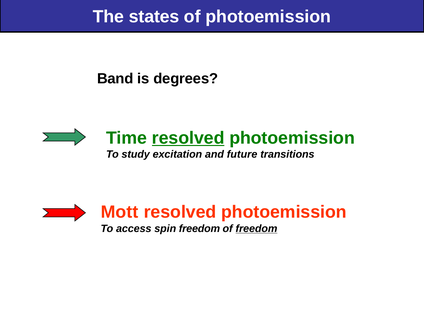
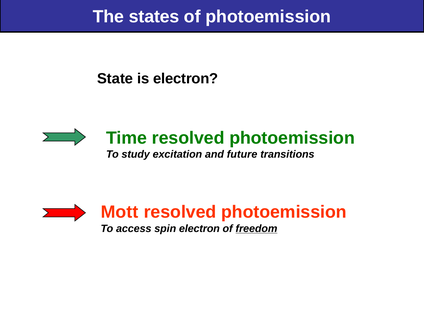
Band: Band -> State
is degrees: degrees -> electron
resolved at (188, 138) underline: present -> none
spin freedom: freedom -> electron
